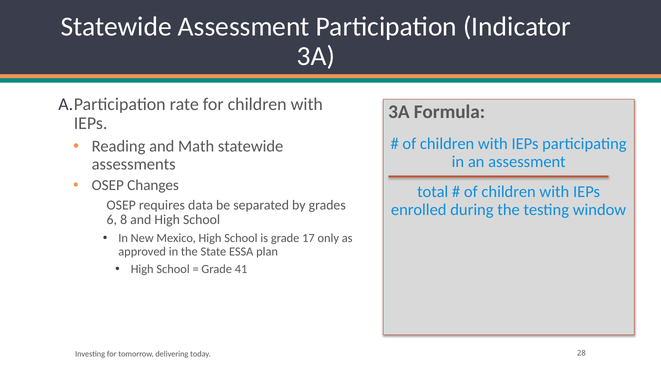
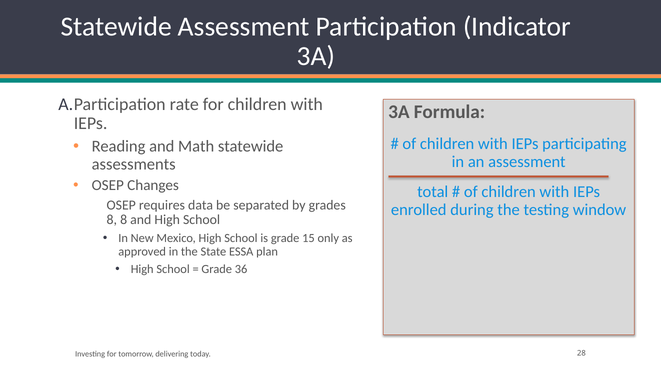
6 at (112, 220): 6 -> 8
17: 17 -> 15
41: 41 -> 36
